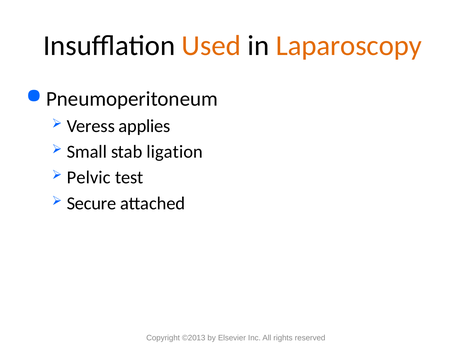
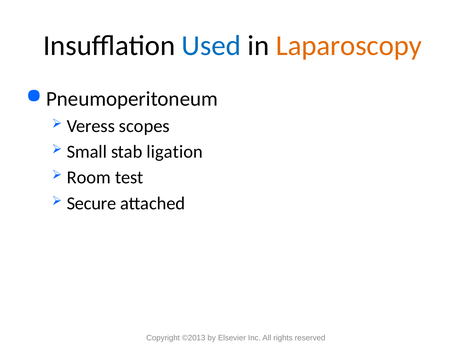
Used colour: orange -> blue
applies: applies -> scopes
Pelvic: Pelvic -> Room
